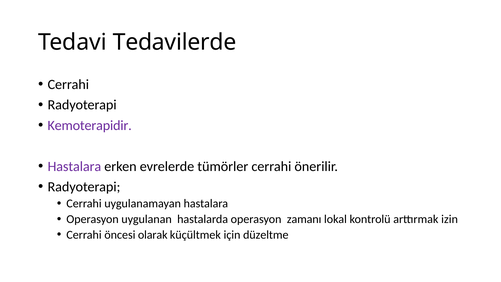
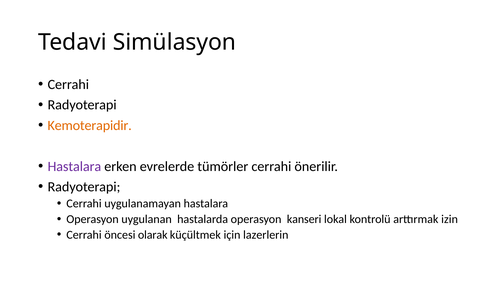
Tedavilerde: Tedavilerde -> Simülasyon
Kemoterapidir colour: purple -> orange
zamanı: zamanı -> kanseri
düzeltme: düzeltme -> lazerlerin
